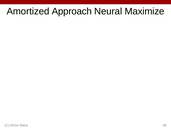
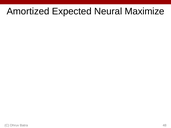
Approach: Approach -> Expected
